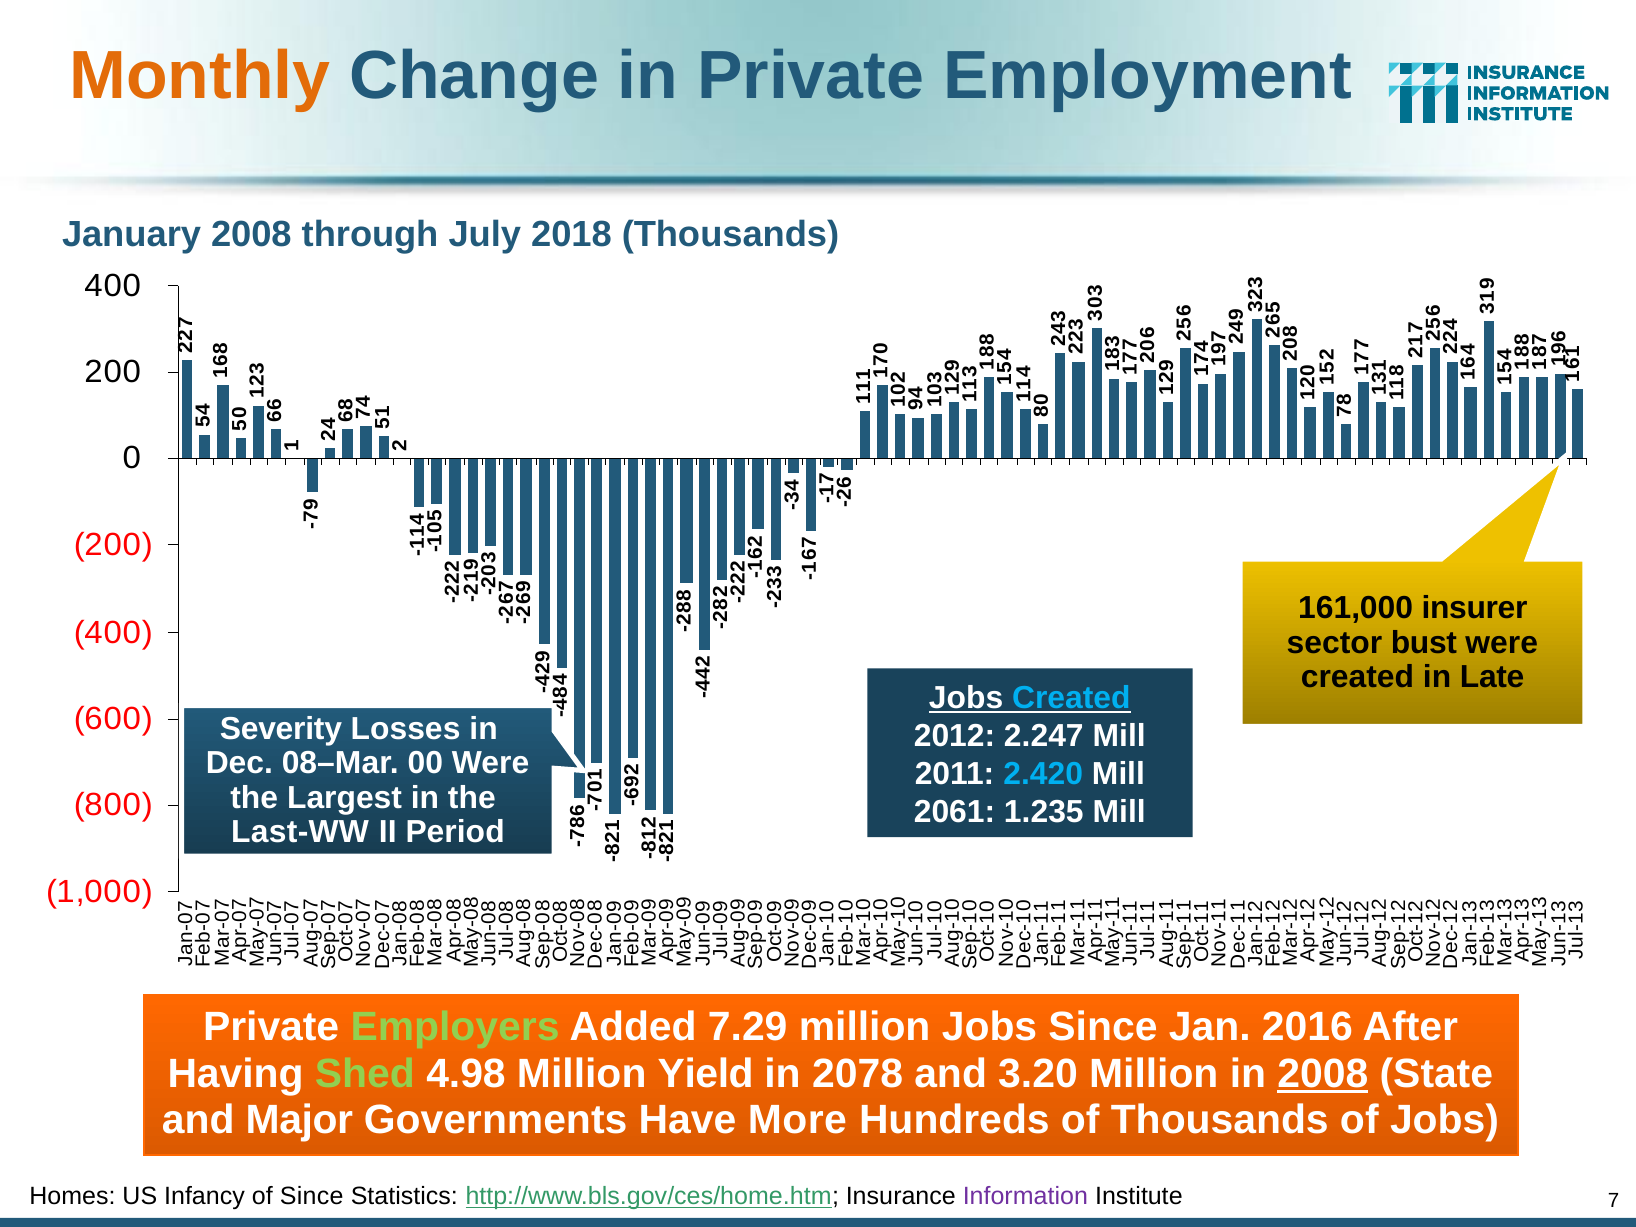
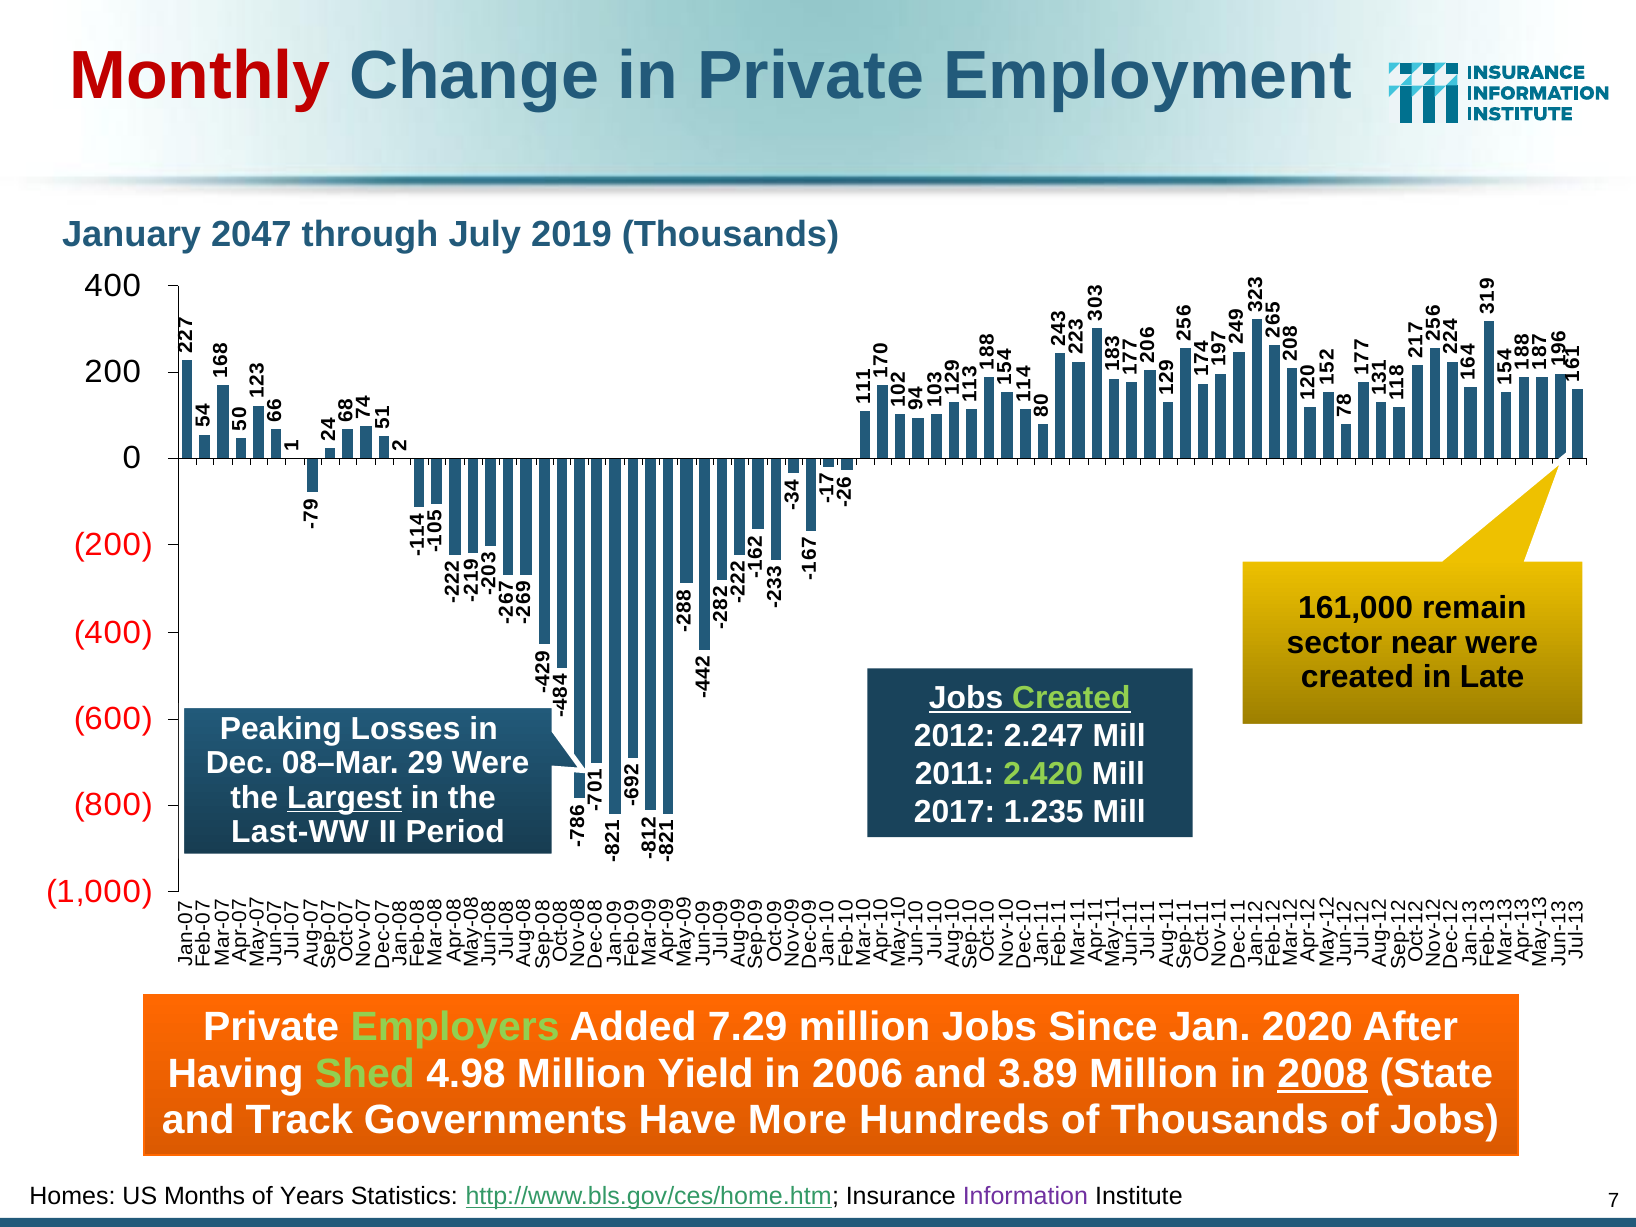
Monthly colour: orange -> red
January 2008: 2008 -> 2047
2018: 2018 -> 2019
insurer: insurer -> remain
bust: bust -> near
Created at (1071, 698) colour: light blue -> light green
Severity: Severity -> Peaking
00: 00 -> 29
2.420 colour: light blue -> light green
Largest underline: none -> present
2061: 2061 -> 2017
2016: 2016 -> 2020
2078: 2078 -> 2006
3.20: 3.20 -> 3.89
Major: Major -> Track
Infancy: Infancy -> Months
of Since: Since -> Years
